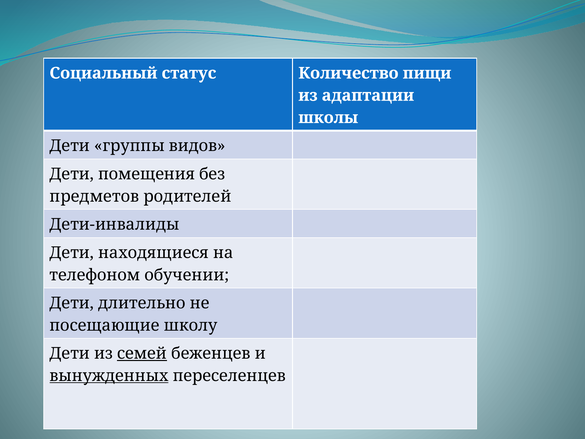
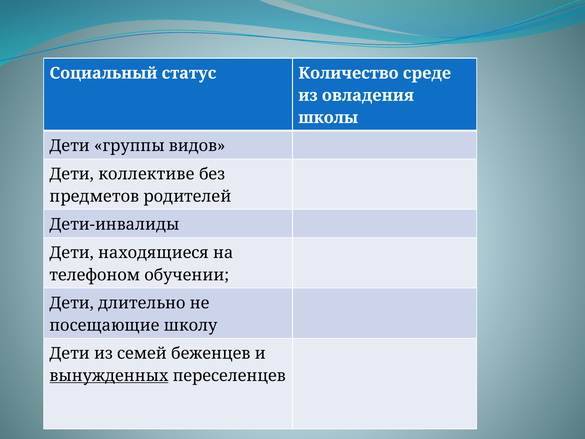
пищи: пищи -> среде
адаптации: адаптации -> овладения
помещения: помещения -> коллективе
семей underline: present -> none
